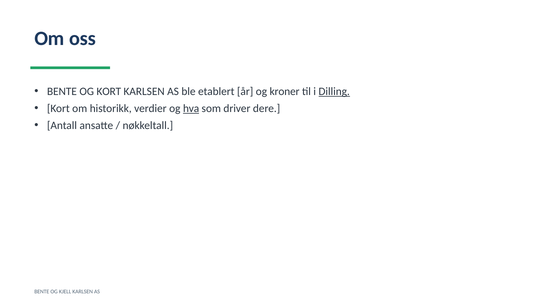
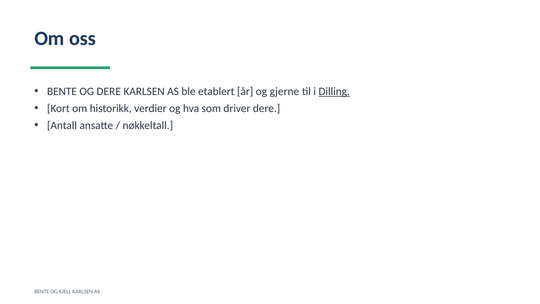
OG KORT: KORT -> DERE
kroner: kroner -> gjerne
hva underline: present -> none
